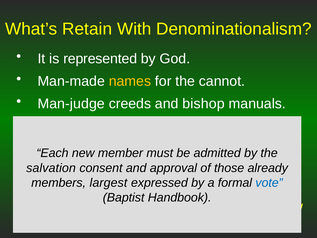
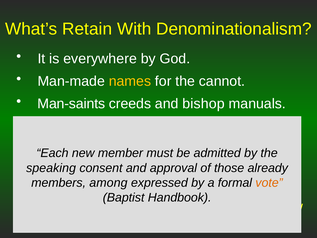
represented: represented -> everywhere
Man-judge: Man-judge -> Man-saints
salvation: salvation -> speaking
largest: largest -> among
vote colour: blue -> orange
